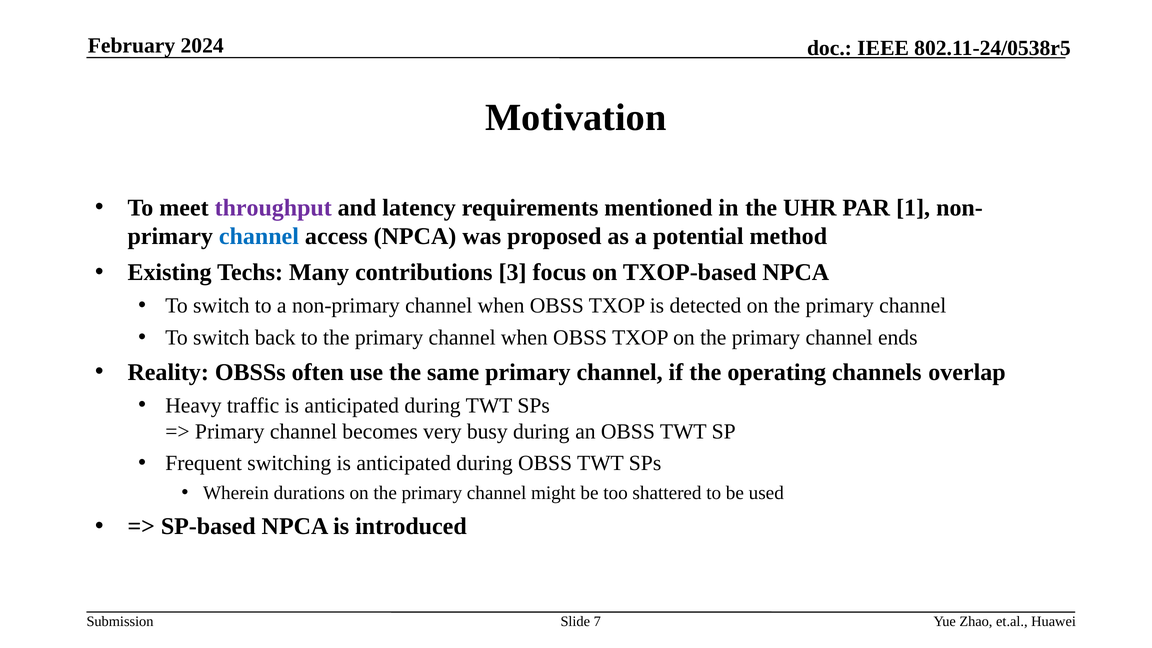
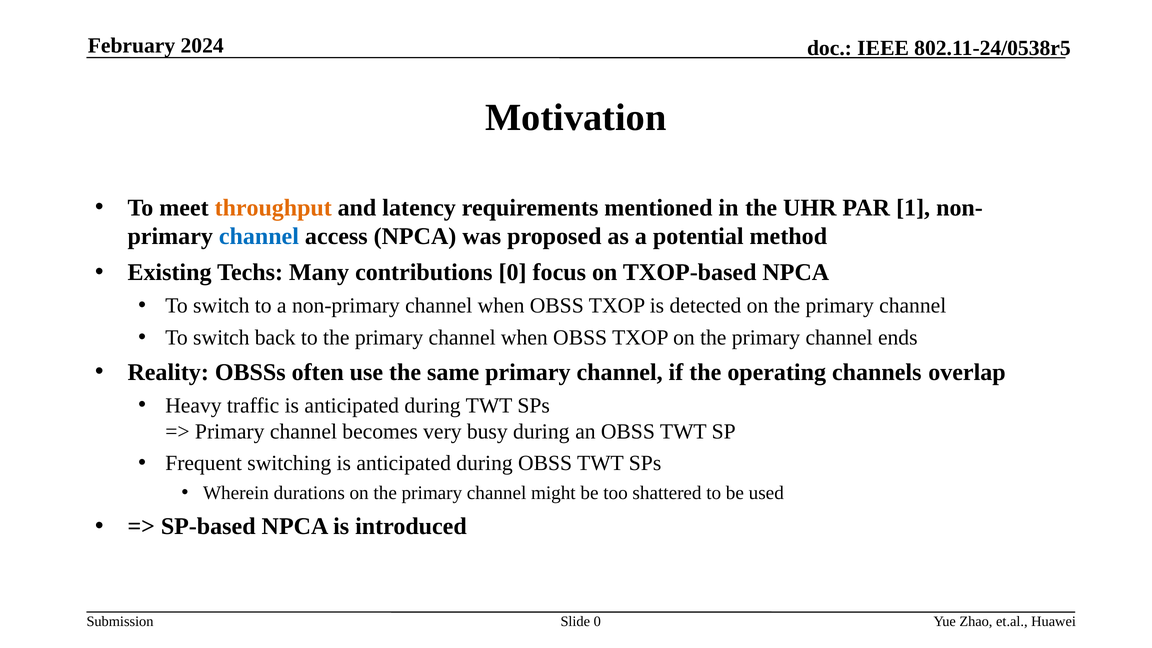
throughput colour: purple -> orange
contributions 3: 3 -> 0
Slide 7: 7 -> 0
